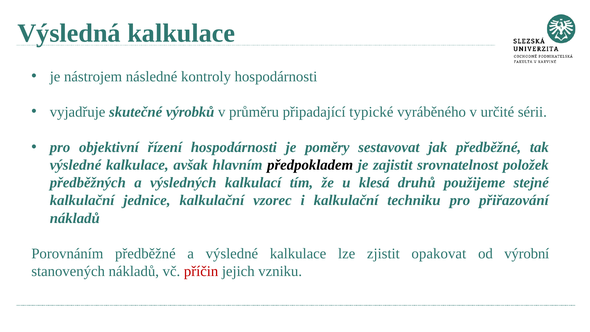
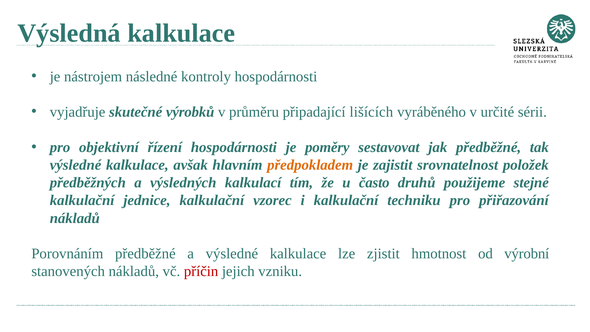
typické: typické -> lišících
předpokladem colour: black -> orange
klesá: klesá -> často
opakovat: opakovat -> hmotnost
